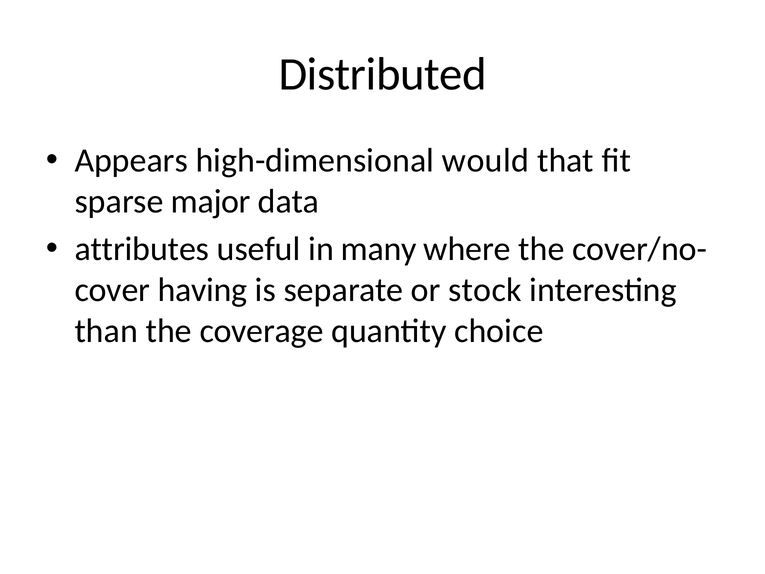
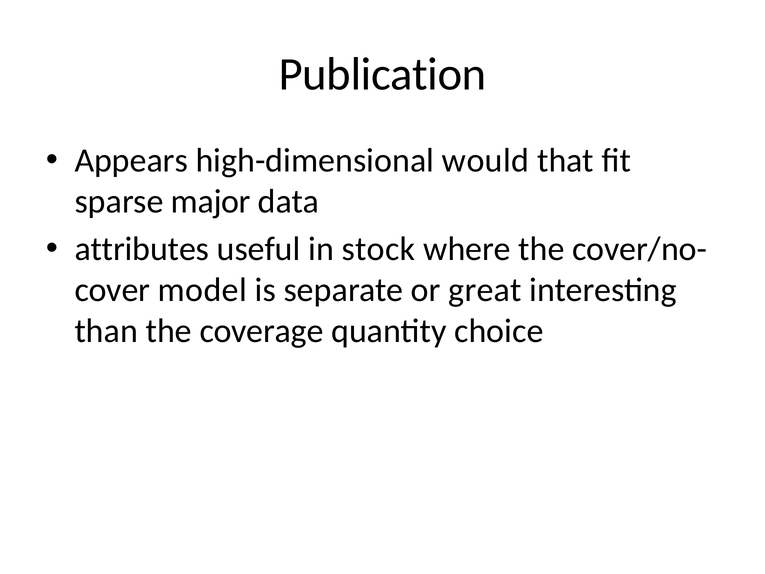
Distributed: Distributed -> Publication
many: many -> stock
having: having -> model
stock: stock -> great
